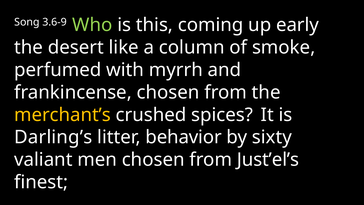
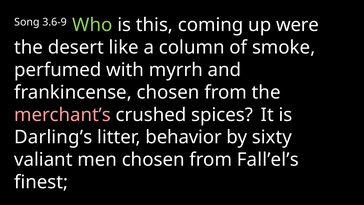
early: early -> were
merchant’s colour: yellow -> pink
Just’el’s: Just’el’s -> Fall’el’s
